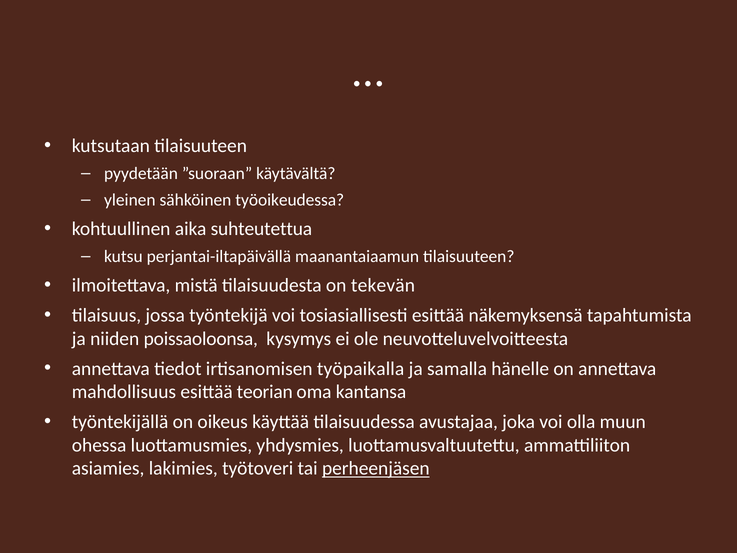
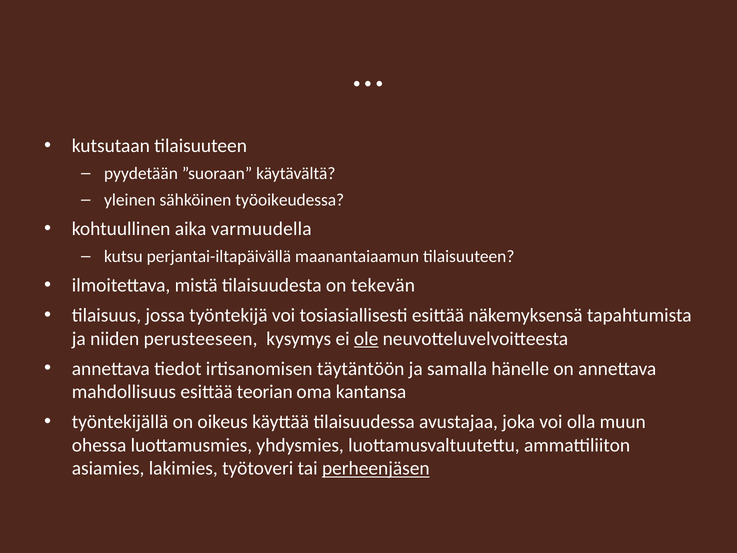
suhteutettua: suhteutettua -> varmuudella
poissaoloonsa: poissaoloonsa -> perusteeseen
ole underline: none -> present
työpaikalla: työpaikalla -> täytäntöön
